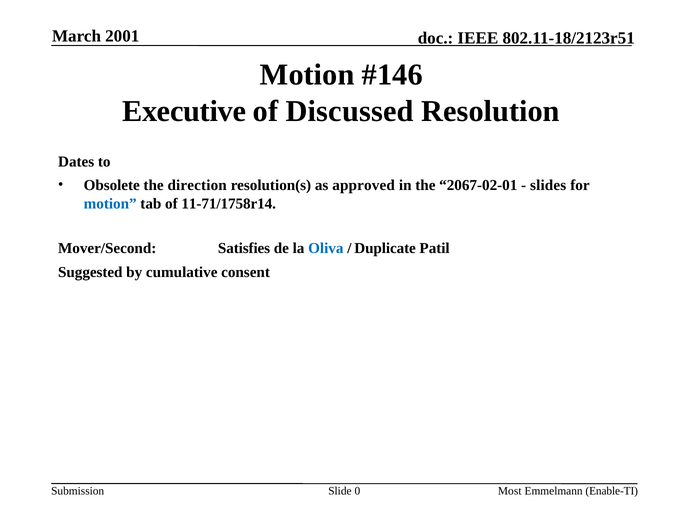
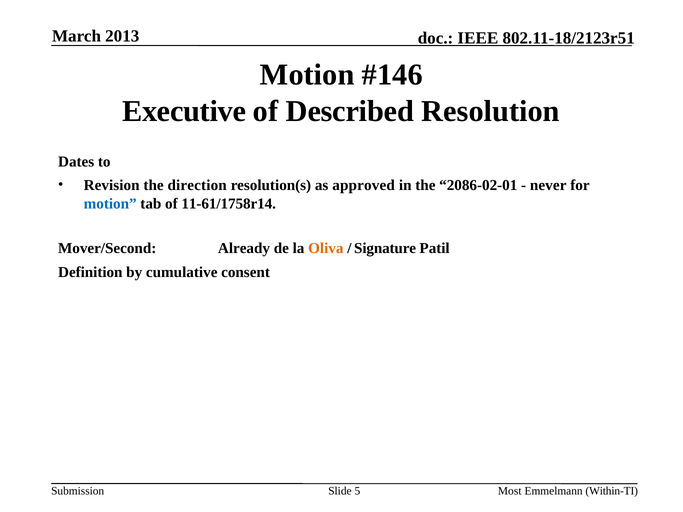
2001: 2001 -> 2013
Discussed: Discussed -> Described
Obsolete: Obsolete -> Revision
2067-02-01: 2067-02-01 -> 2086-02-01
slides: slides -> never
11-71/1758r14: 11-71/1758r14 -> 11-61/1758r14
Satisfies: Satisfies -> Already
Oliva colour: blue -> orange
Duplicate: Duplicate -> Signature
Suggested: Suggested -> Definition
0: 0 -> 5
Enable-TI: Enable-TI -> Within-TI
